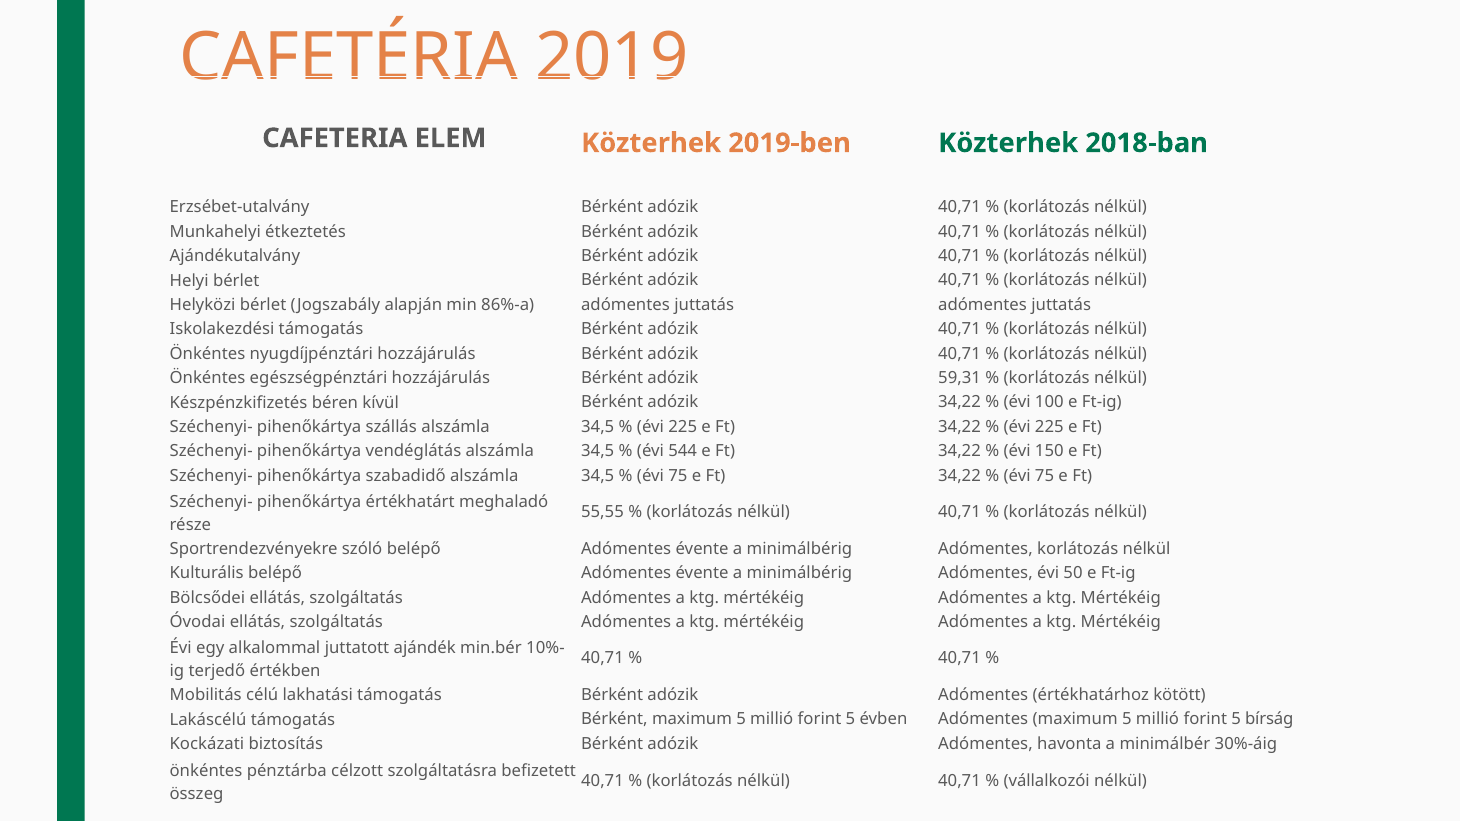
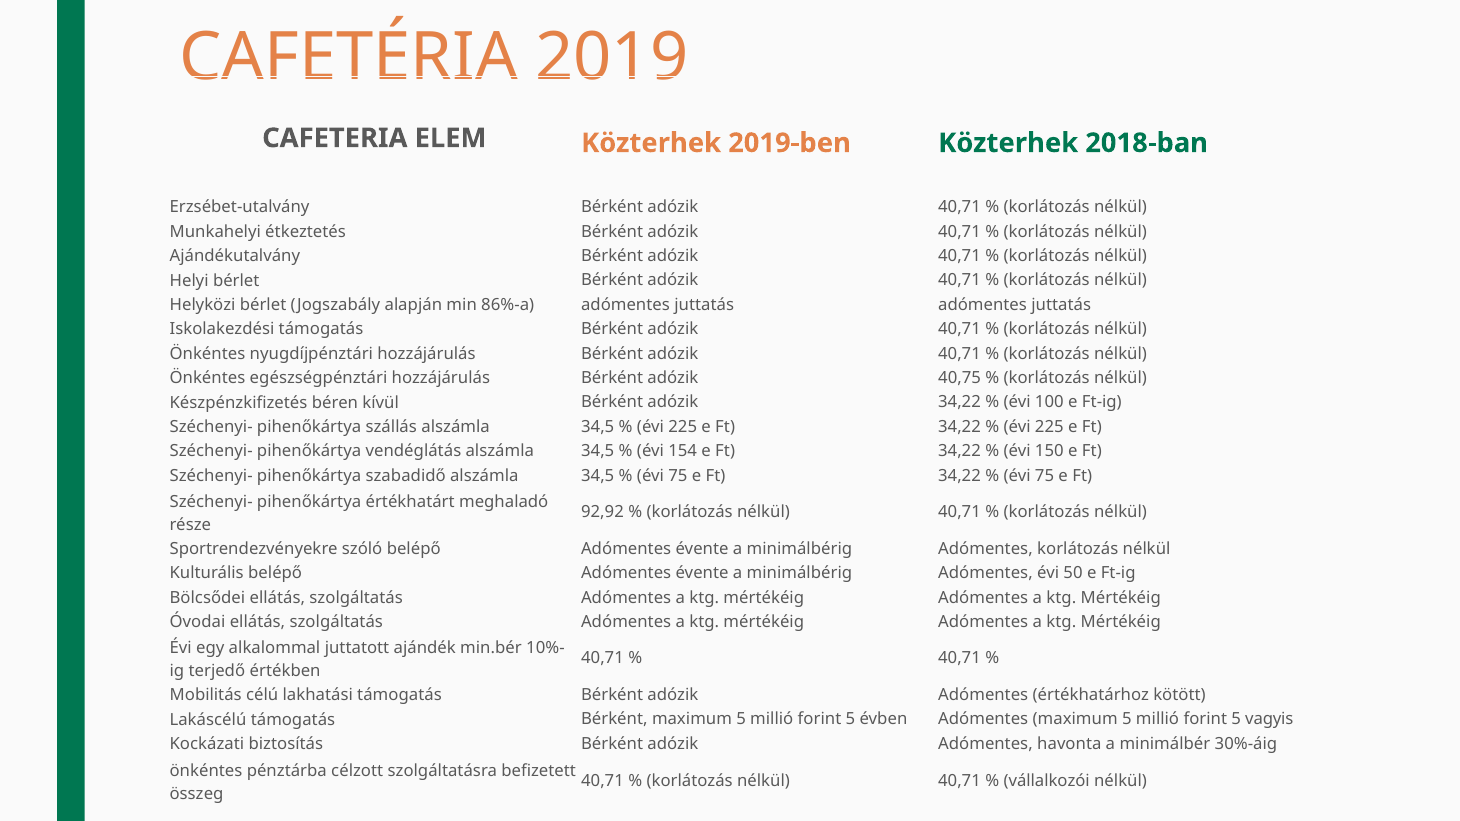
59,31: 59,31 -> 40,75
544: 544 -> 154
55,55: 55,55 -> 92,92
bírság: bírság -> vagyis
